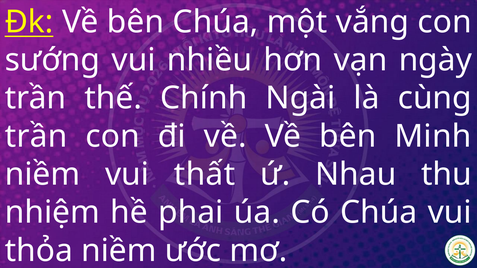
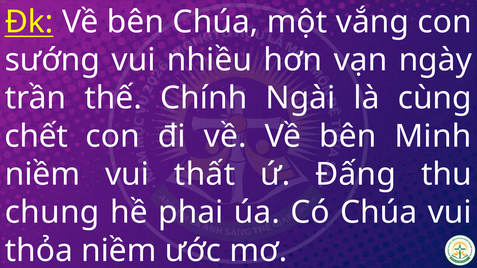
trần at (36, 136): trần -> chết
Nhau: Nhau -> Đấng
nhiệm: nhiệm -> chung
